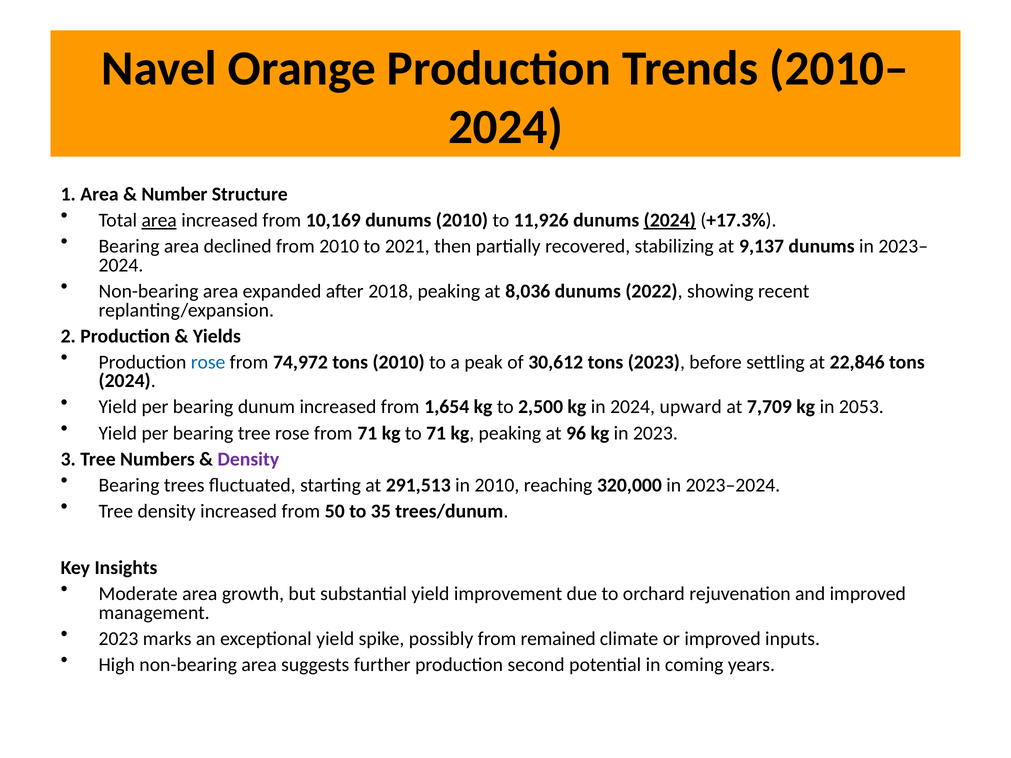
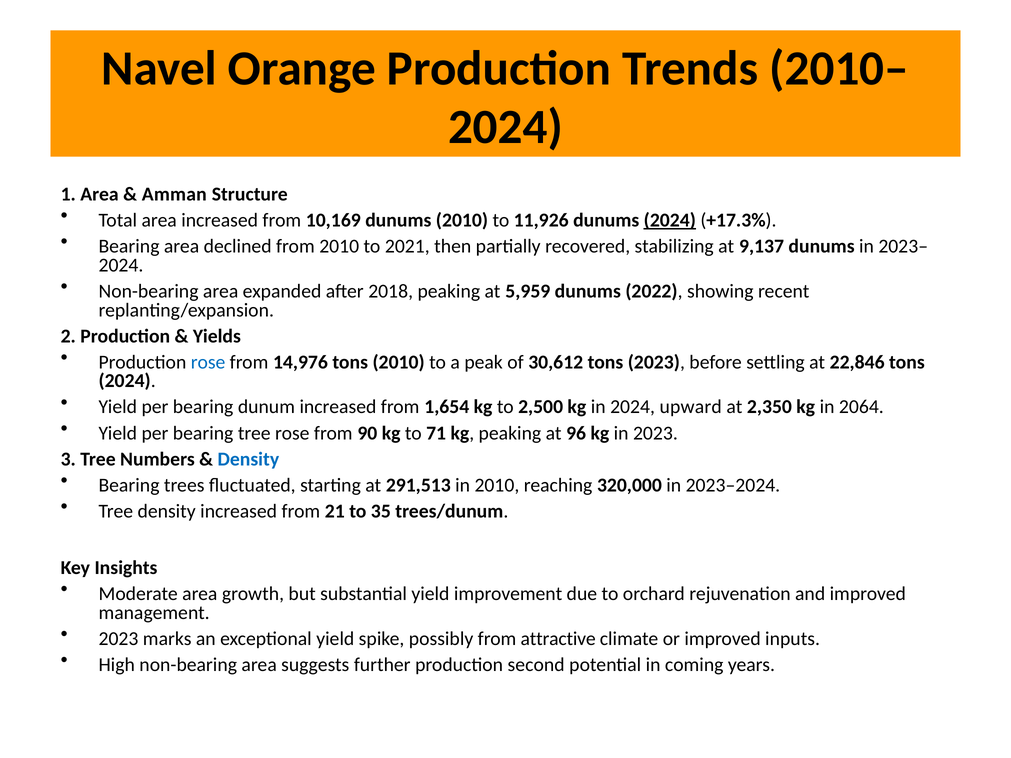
Number: Number -> Amman
area at (159, 220) underline: present -> none
8,036: 8,036 -> 5,959
74,972: 74,972 -> 14,976
7,709: 7,709 -> 2,350
2053: 2053 -> 2064
from 71: 71 -> 90
Density at (248, 459) colour: purple -> blue
50: 50 -> 21
remained: remained -> attractive
